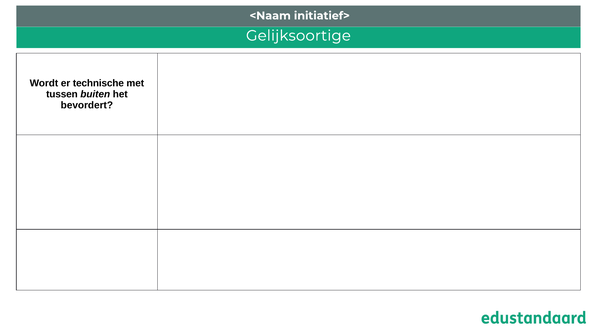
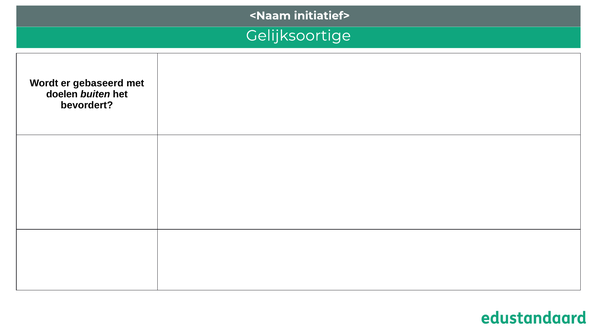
technische: technische -> gebaseerd
tussen: tussen -> doelen
